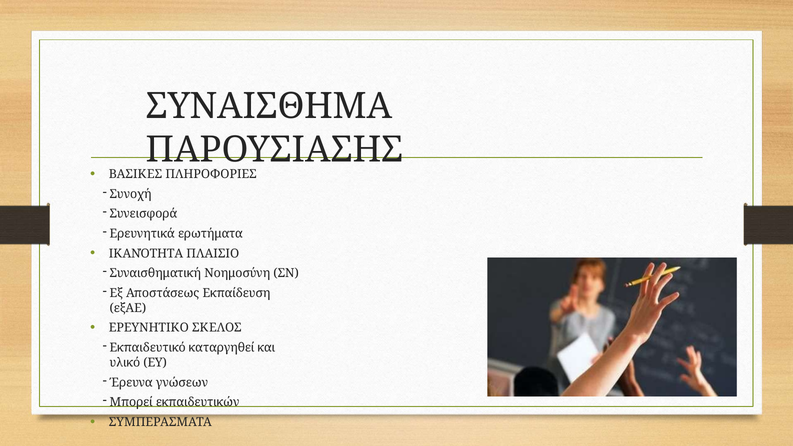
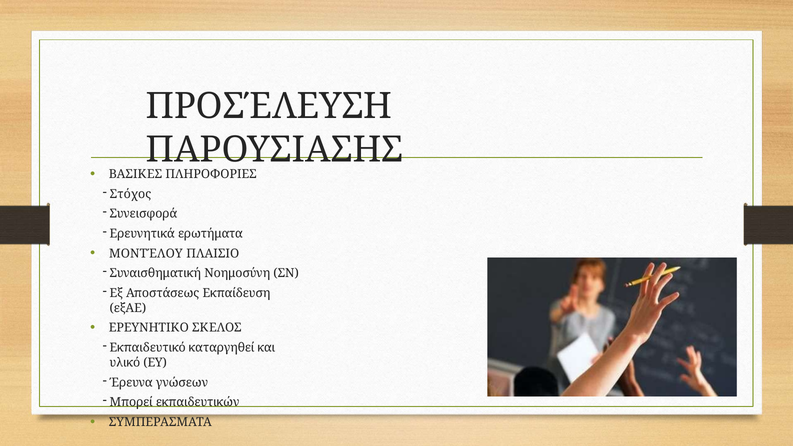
ΣΥΝΑΙΣΘΗΜΑ: ΣΥΝΑΙΣΘΗΜΑ -> ΠΡΟΣΈΛΕΥΣΗ
Συνοχή: Συνοχή -> Στόχος
ΙΚΑΝΌΤΗΤΑ: ΙΚΑΝΌΤΗΤΑ -> ΜΟΝΤΈΛΟΥ
